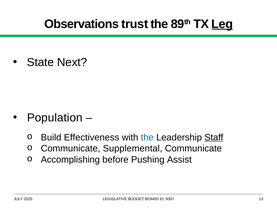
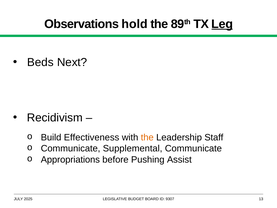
trust: trust -> hold
State: State -> Beds
Population: Population -> Recidivism
the at (147, 137) colour: blue -> orange
Staff underline: present -> none
Accomplishing: Accomplishing -> Appropriations
